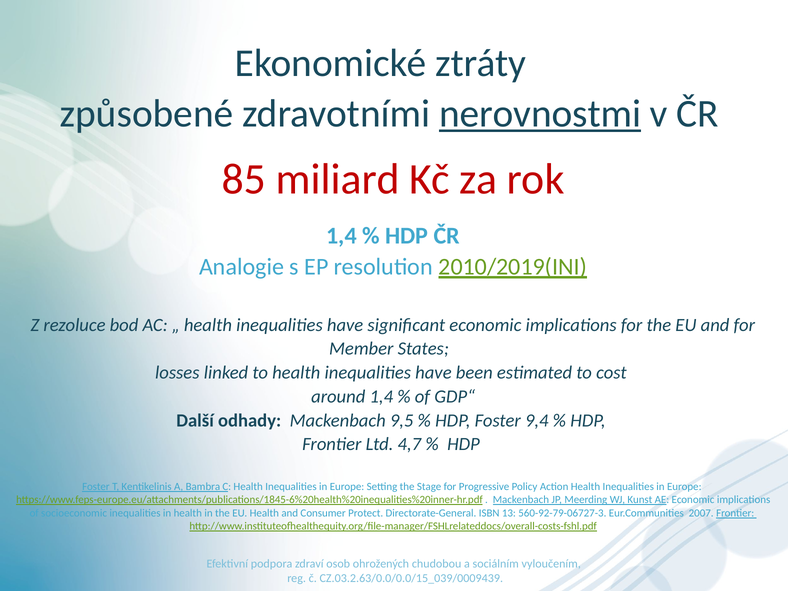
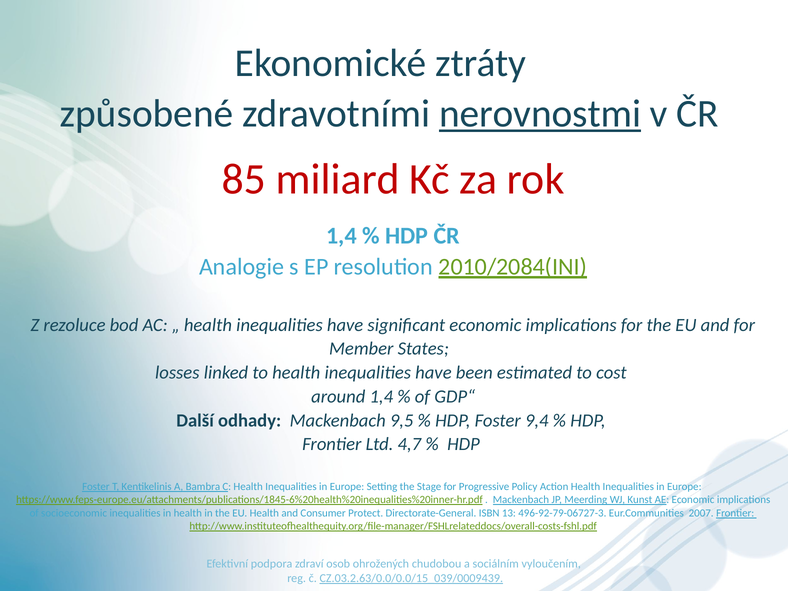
2010/2019(INI: 2010/2019(INI -> 2010/2084(INI
560-92-79-06727-3: 560-92-79-06727-3 -> 496-92-79-06727-3
CZ.03.2.63/0.0/0.0/15_039/0009439 underline: none -> present
